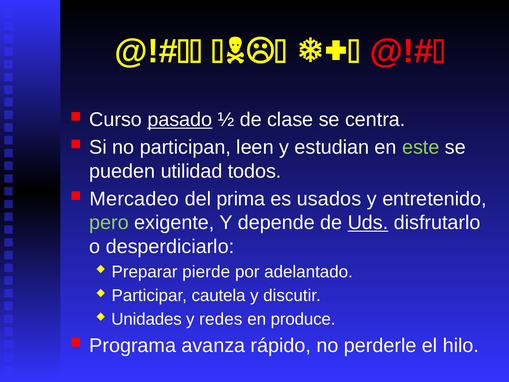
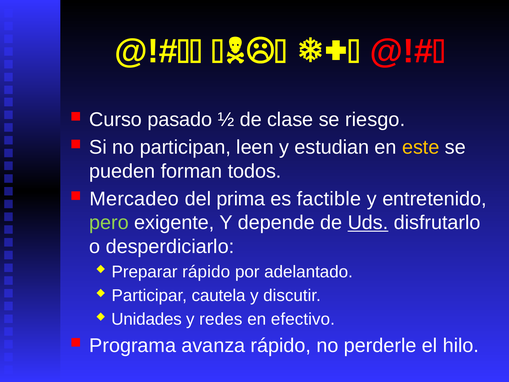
pasado underline: present -> none
centra: centra -> riesgo
este colour: light green -> yellow
utilidad: utilidad -> forman
usados: usados -> factible
Preparar pierde: pierde -> rápido
produce: produce -> efectivo
